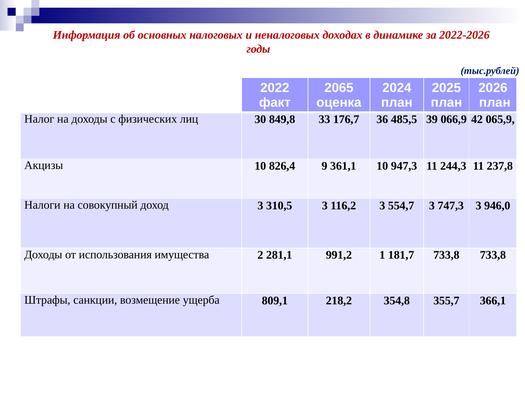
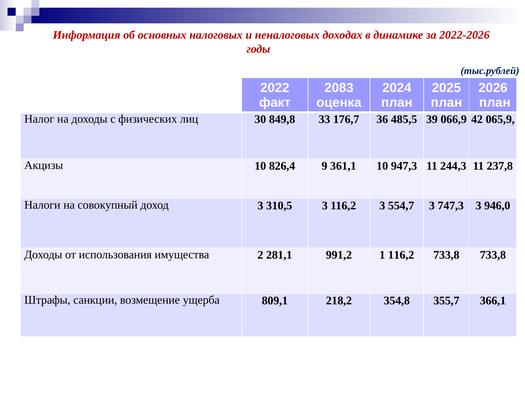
2065: 2065 -> 2083
1 181,7: 181,7 -> 116,2
